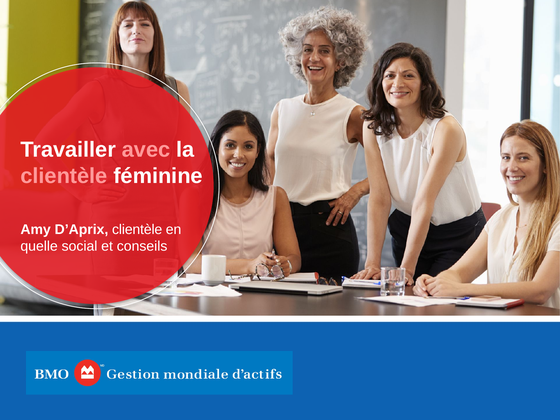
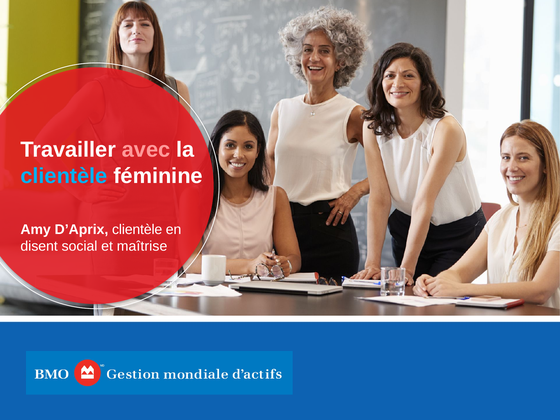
clientèle at (64, 176) colour: pink -> light blue
quelle: quelle -> disent
conseils: conseils -> maîtrise
